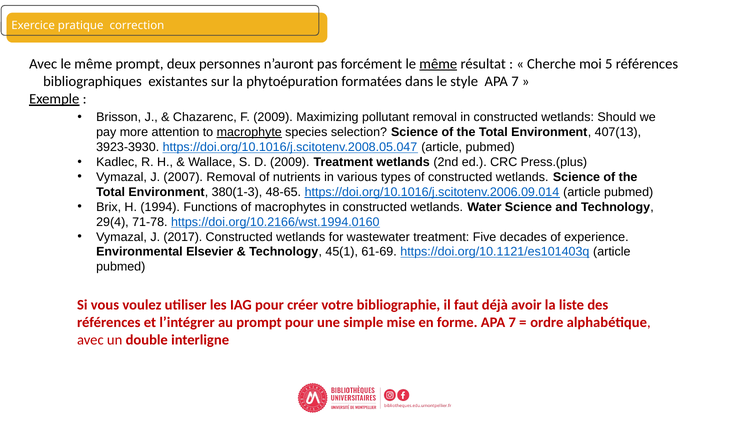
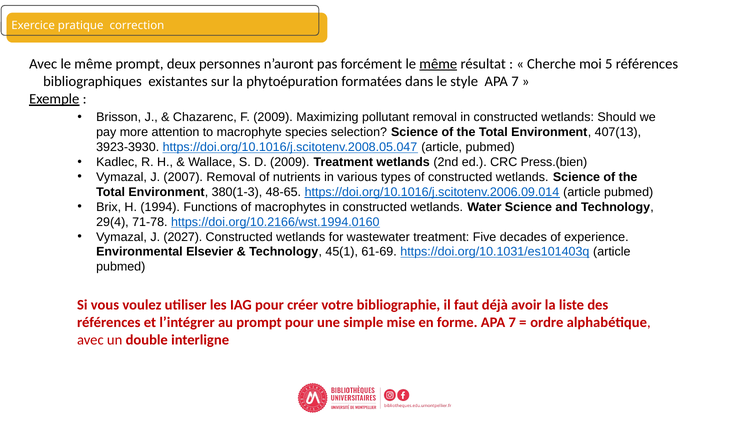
macrophyte underline: present -> none
Press.(plus: Press.(plus -> Press.(bien
2017: 2017 -> 2027
https://doi.org/10.1121/es101403q: https://doi.org/10.1121/es101403q -> https://doi.org/10.1031/es101403q
